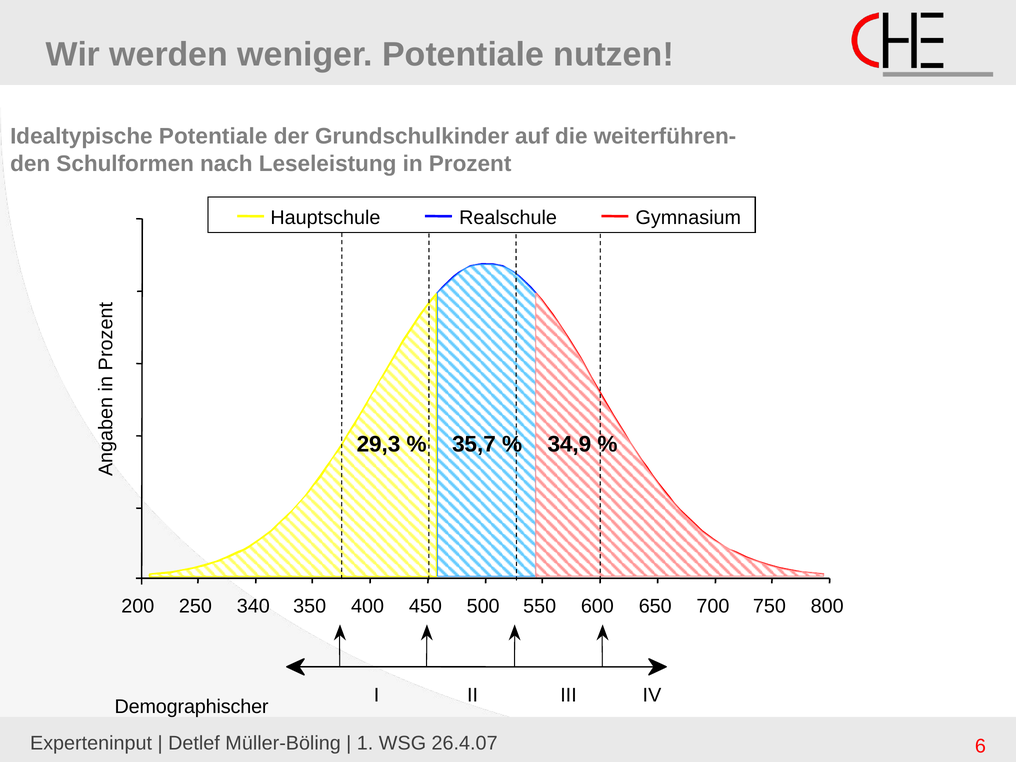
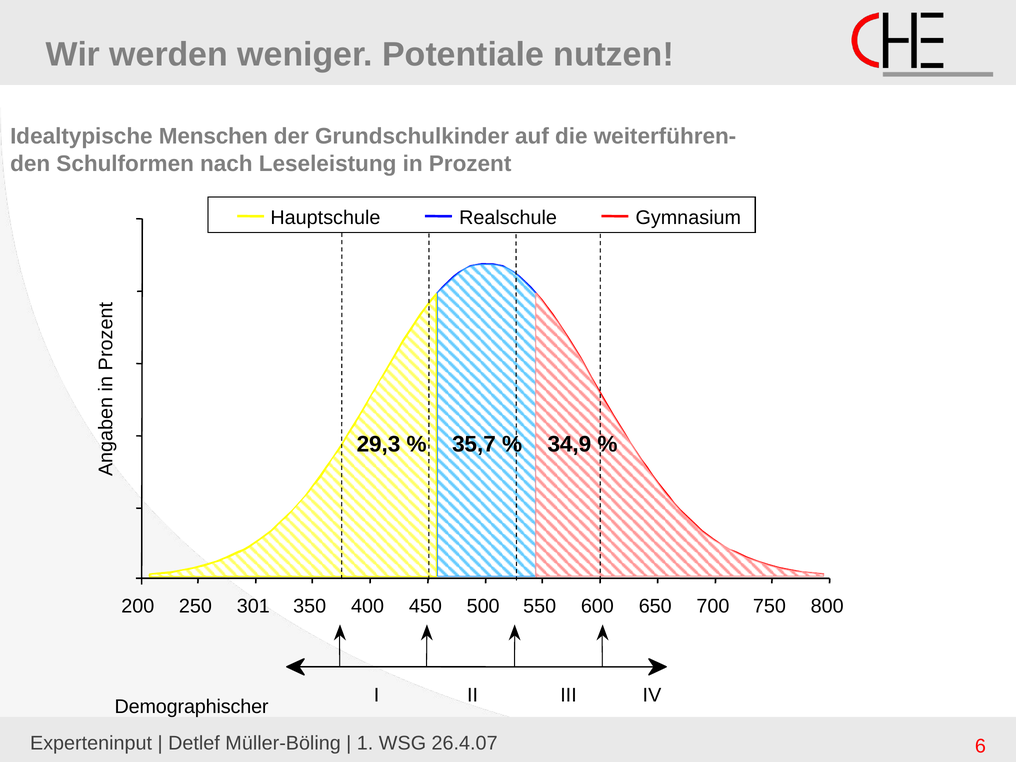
Idealtypische Potentiale: Potentiale -> Menschen
340: 340 -> 301
